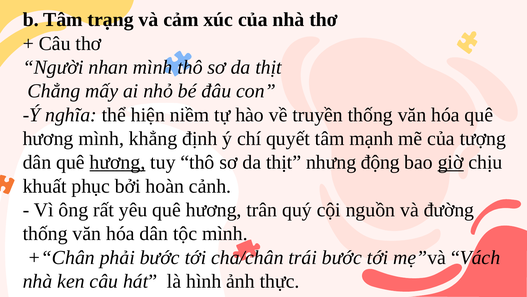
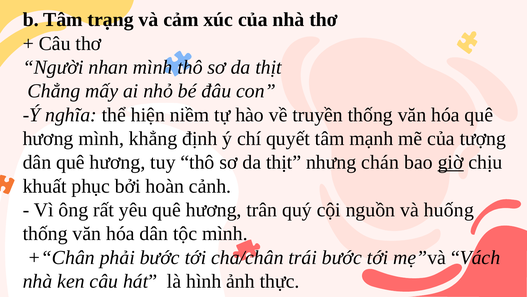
hương at (118, 162) underline: present -> none
động: động -> chán
đường: đường -> huống
